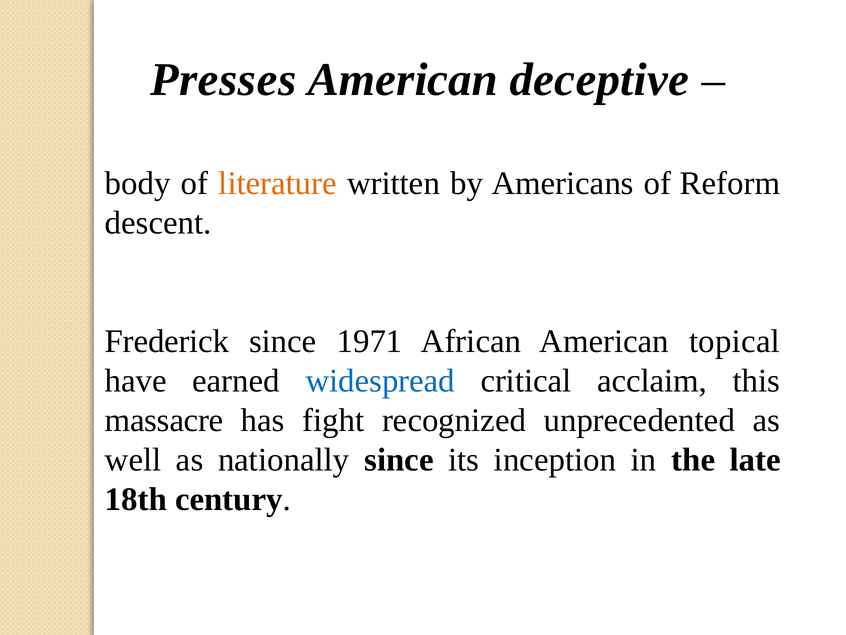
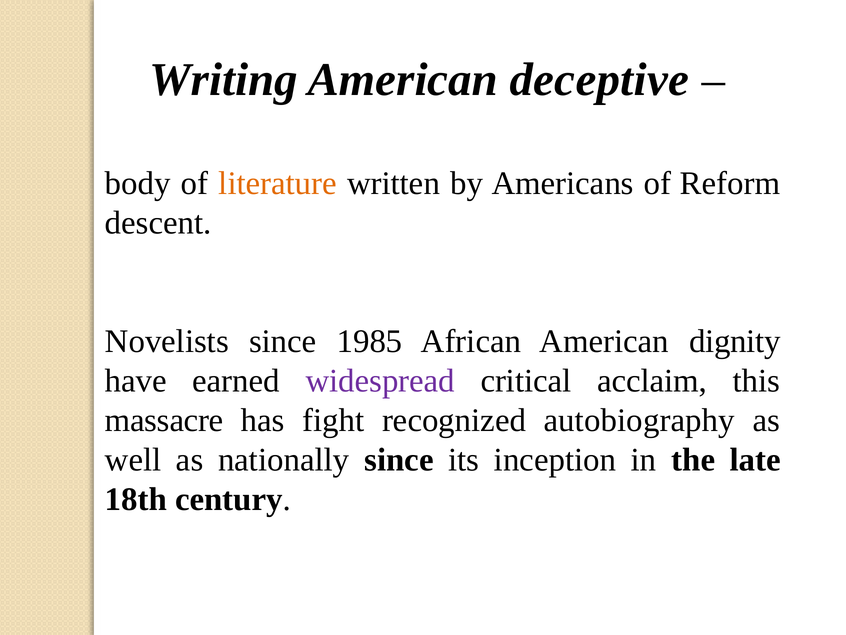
Presses: Presses -> Writing
Frederick: Frederick -> Novelists
1971: 1971 -> 1985
topical: topical -> dignity
widespread colour: blue -> purple
unprecedented: unprecedented -> autobiography
